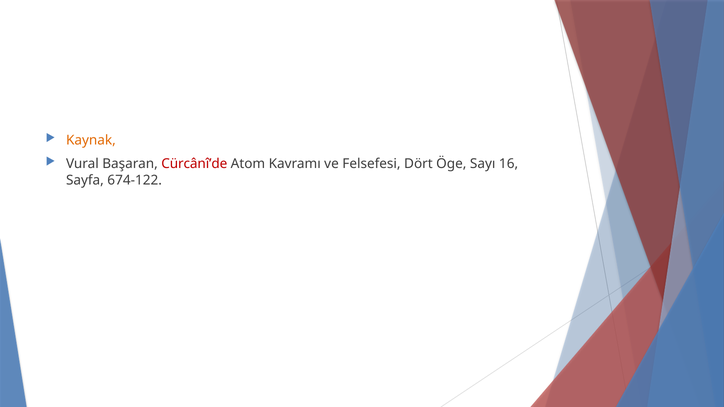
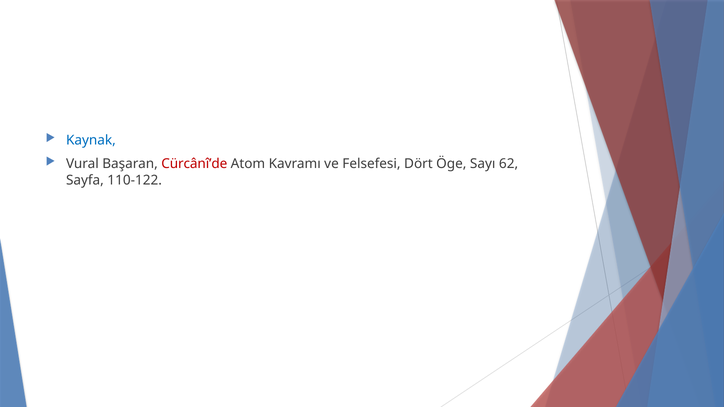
Kaynak colour: orange -> blue
16: 16 -> 62
674-122: 674-122 -> 110-122
